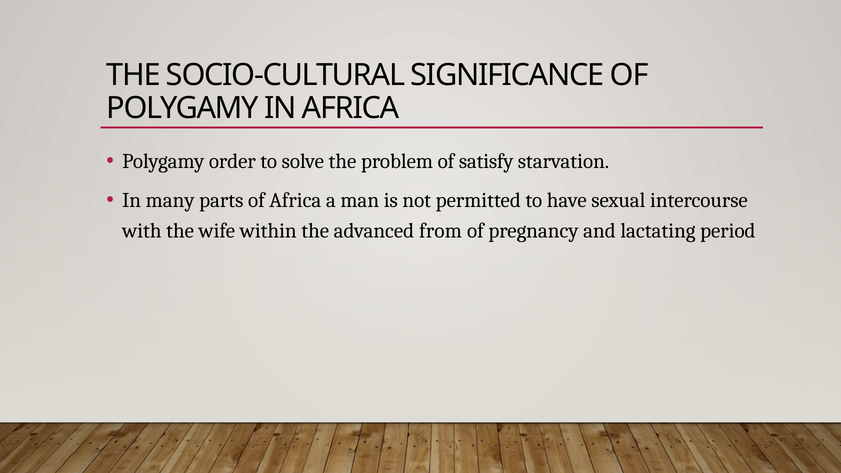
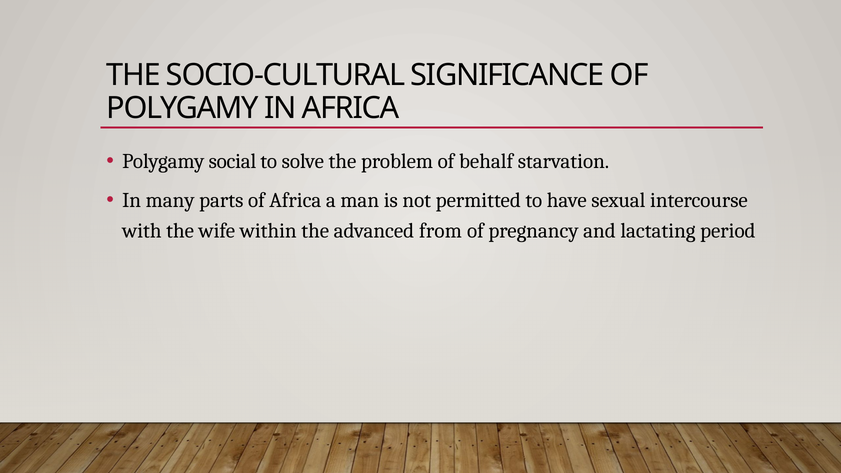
order: order -> social
satisfy: satisfy -> behalf
